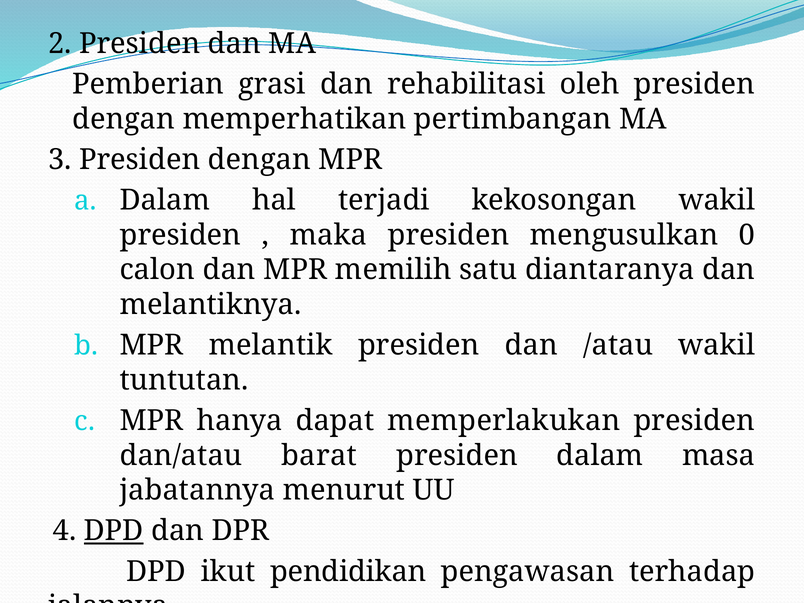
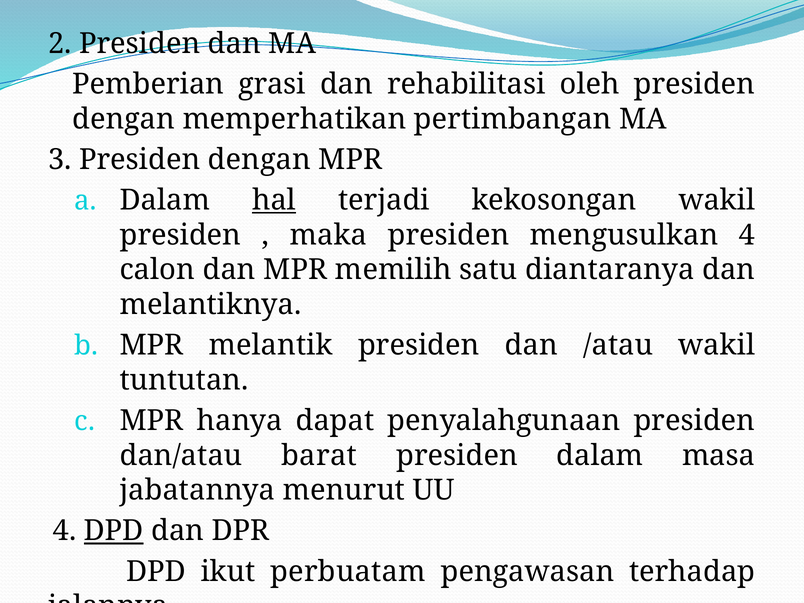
hal underline: none -> present
mengusulkan 0: 0 -> 4
memperlakukan: memperlakukan -> penyalahgunaan
pendidikan: pendidikan -> perbuatam
